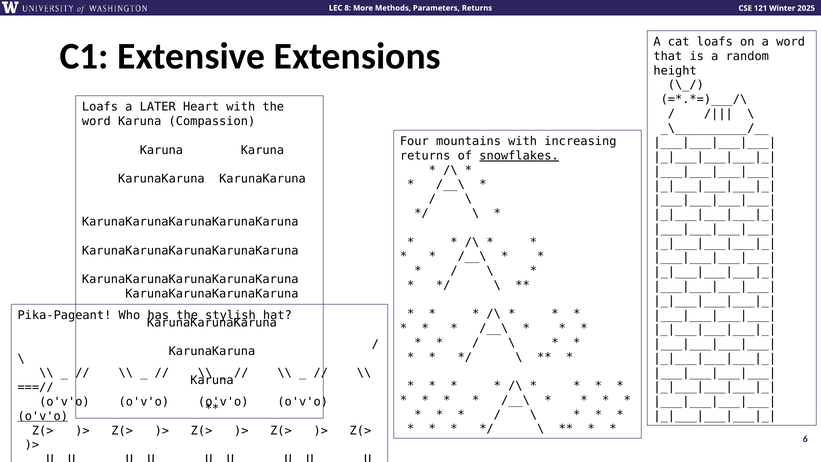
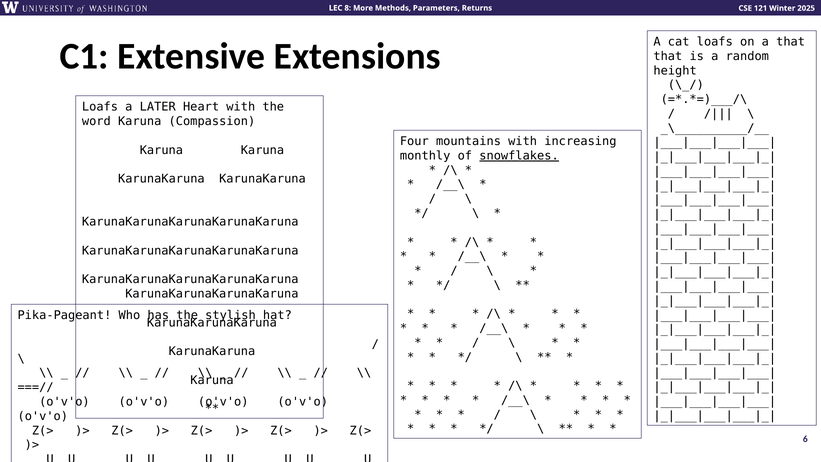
a word: word -> that
returns at (425, 156): returns -> monthly
o'v'o at (43, 416) underline: present -> none
